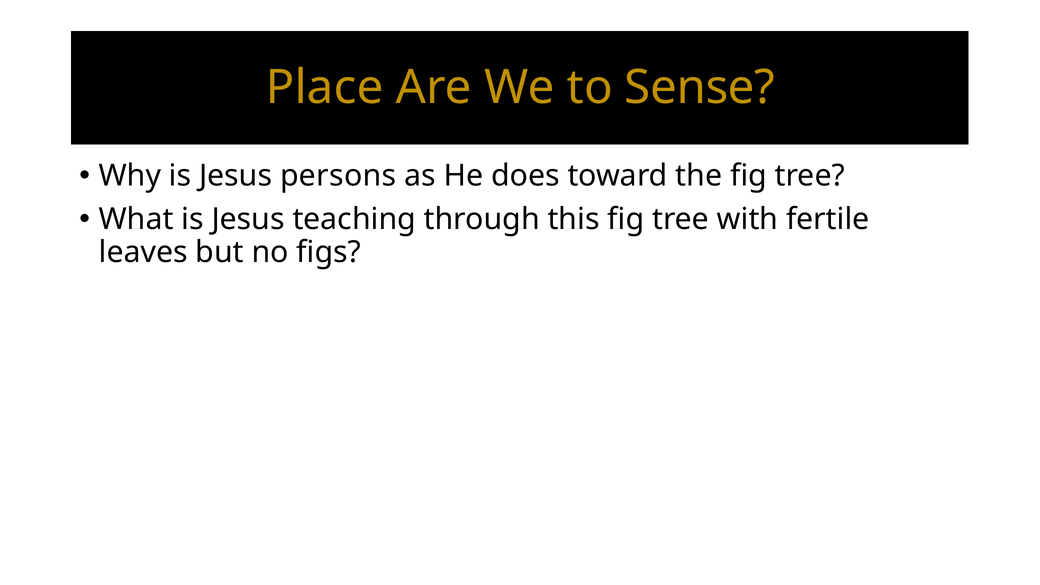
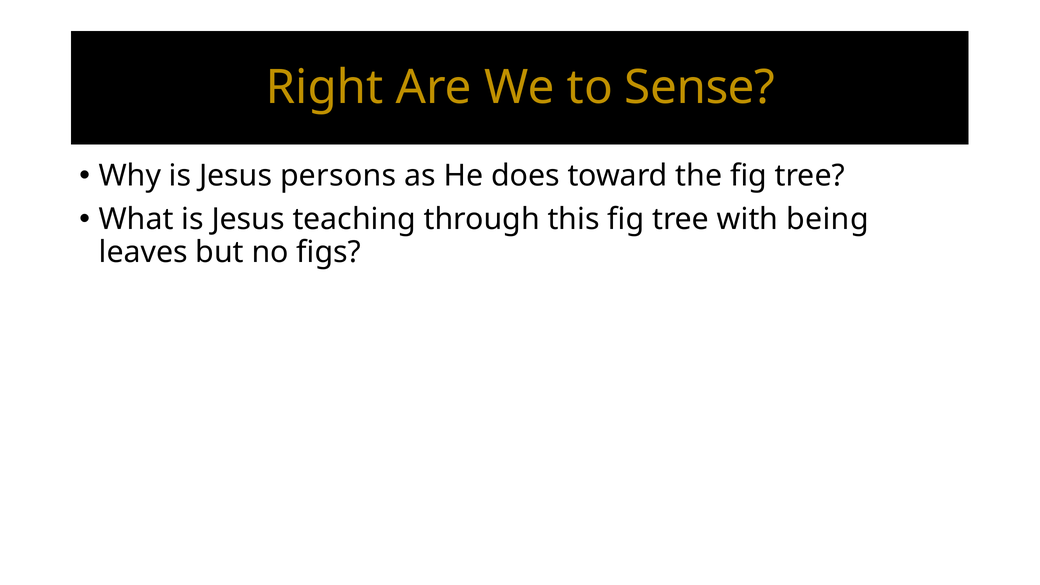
Place: Place -> Right
fertile: fertile -> being
